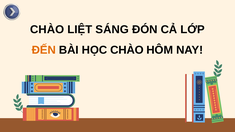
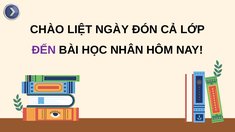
SÁNG: SÁNG -> NGÀY
ĐẾN colour: orange -> purple
HỌC CHÀO: CHÀO -> NHÂN
